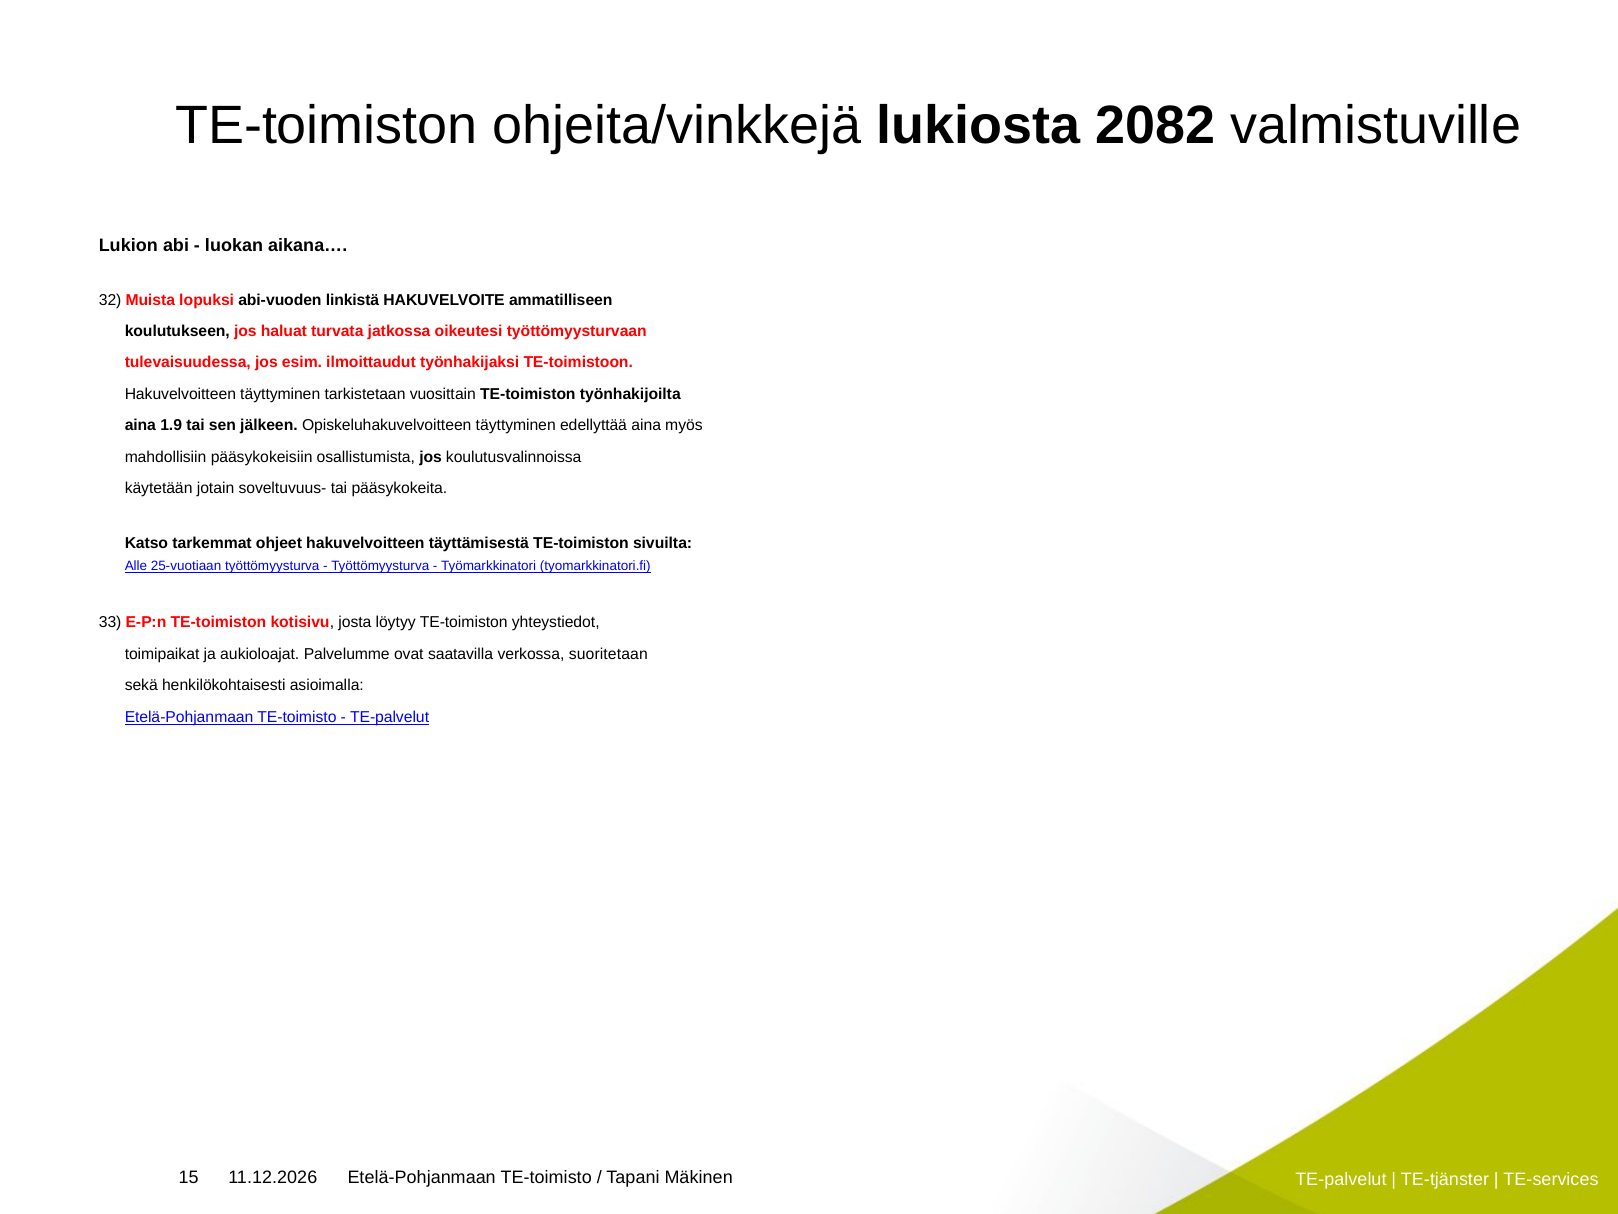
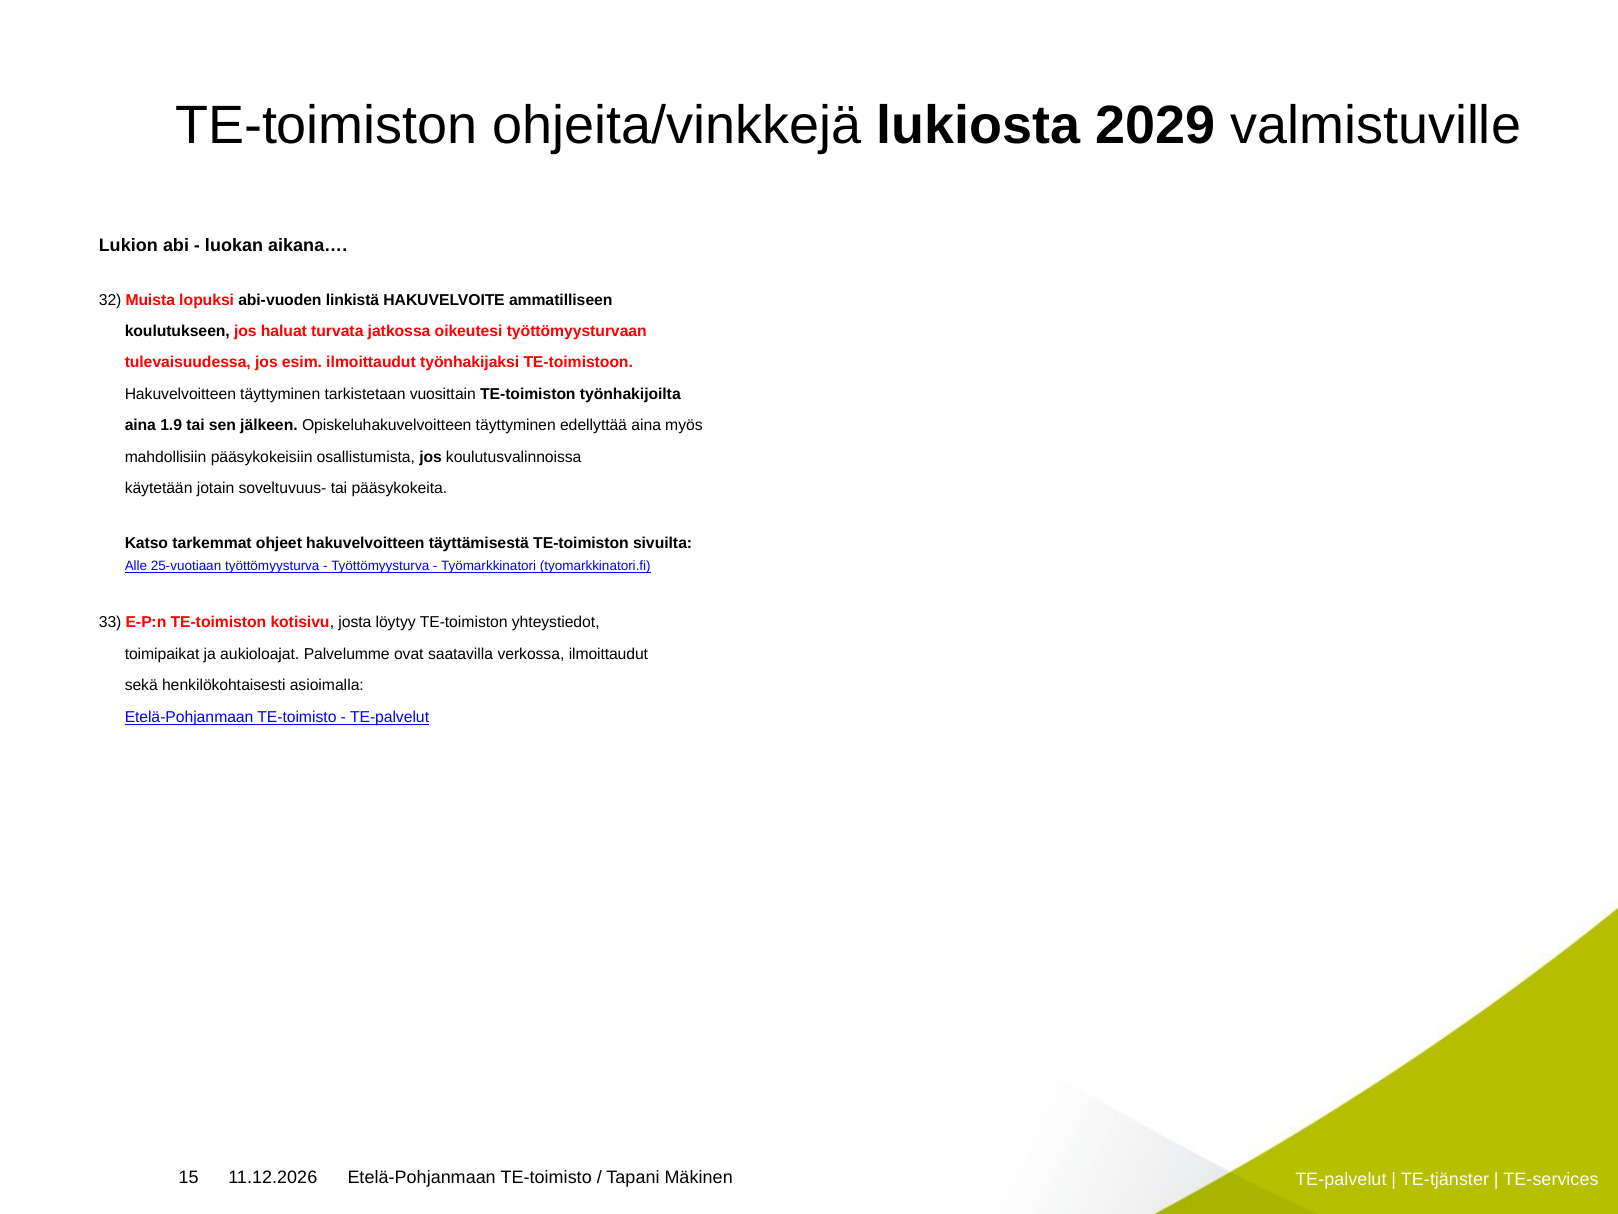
2082: 2082 -> 2029
verkossa suoritetaan: suoritetaan -> ilmoittaudut
